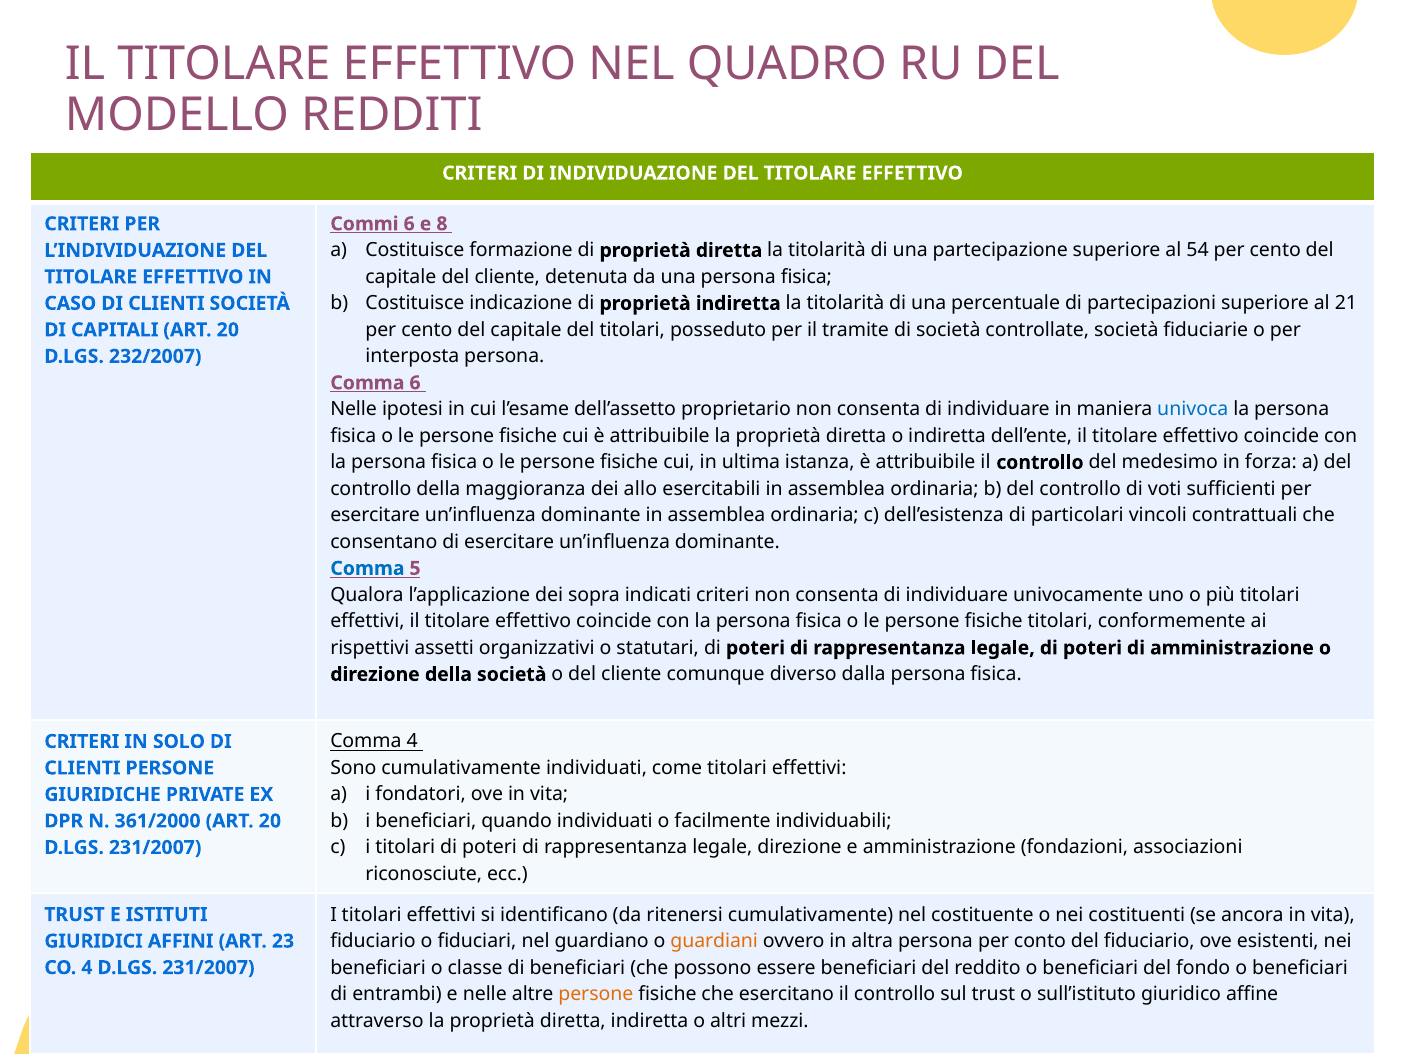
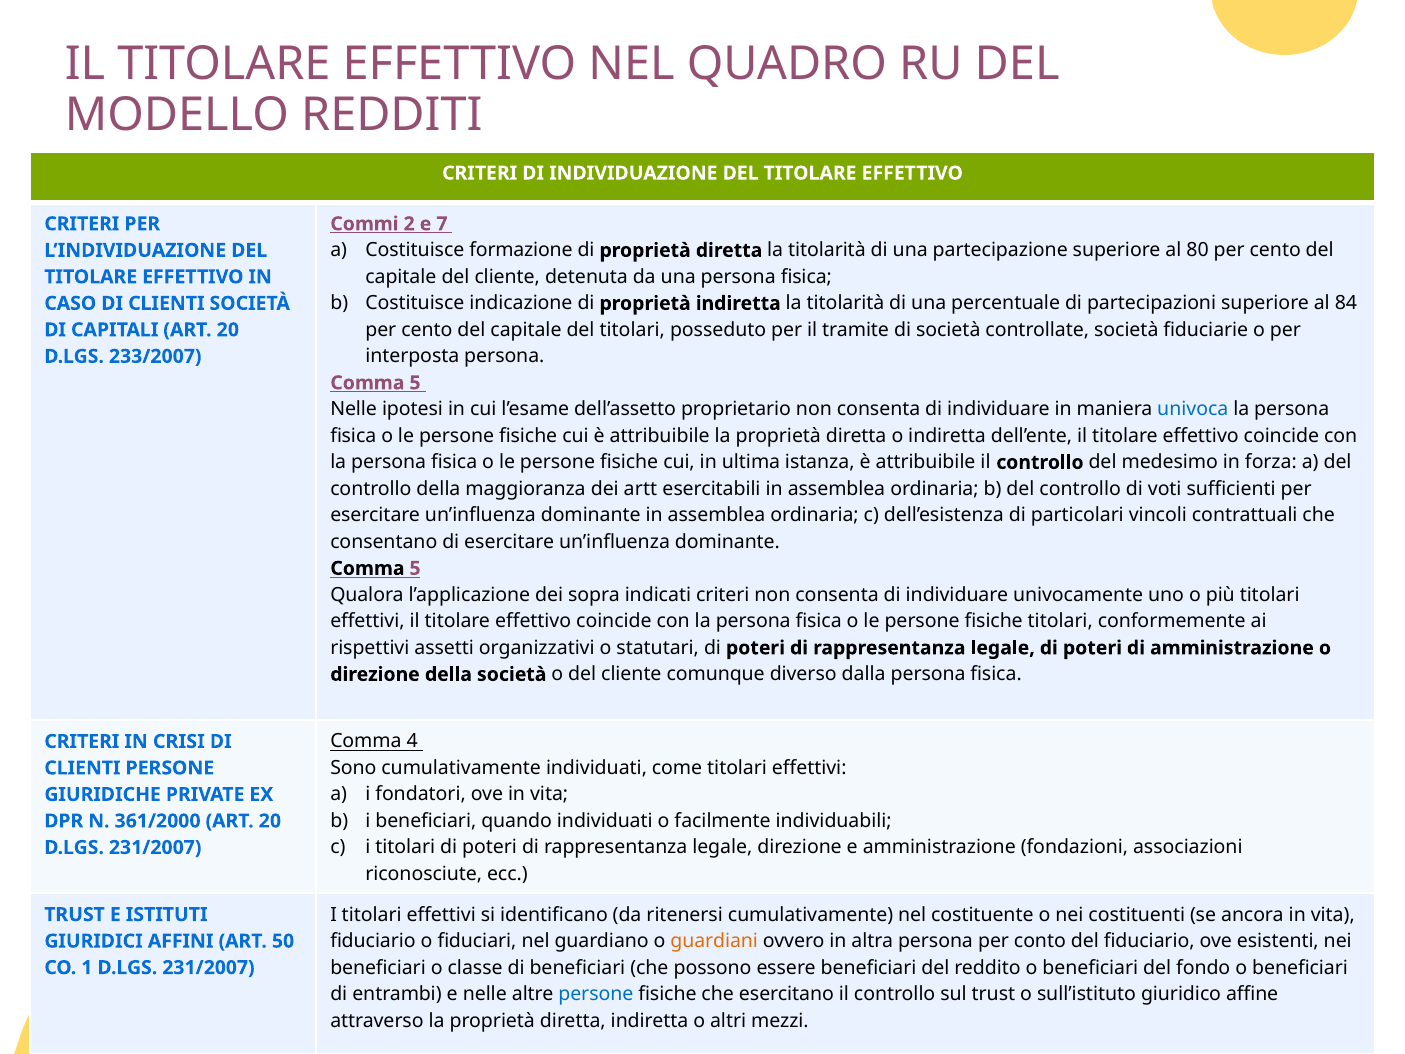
Commi 6: 6 -> 2
8: 8 -> 7
54: 54 -> 80
21: 21 -> 84
232/2007: 232/2007 -> 233/2007
6 at (415, 383): 6 -> 5
allo: allo -> artt
Comma at (367, 568) colour: blue -> black
SOLO: SOLO -> CRISI
23: 23 -> 50
CO 4: 4 -> 1
persone at (596, 994) colour: orange -> blue
